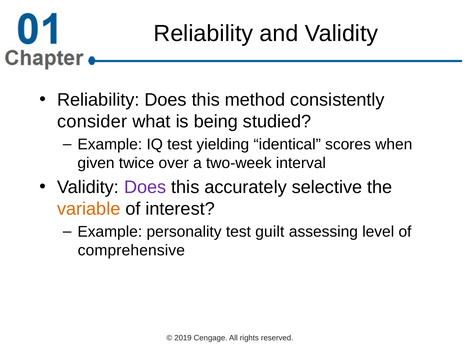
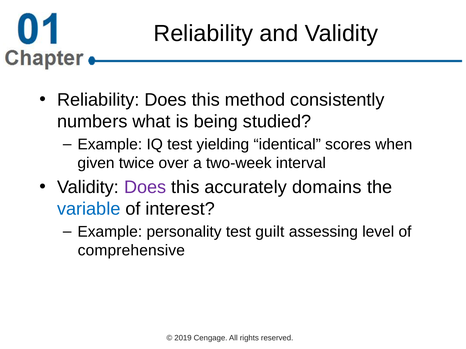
consider: consider -> numbers
selective: selective -> domains
variable colour: orange -> blue
